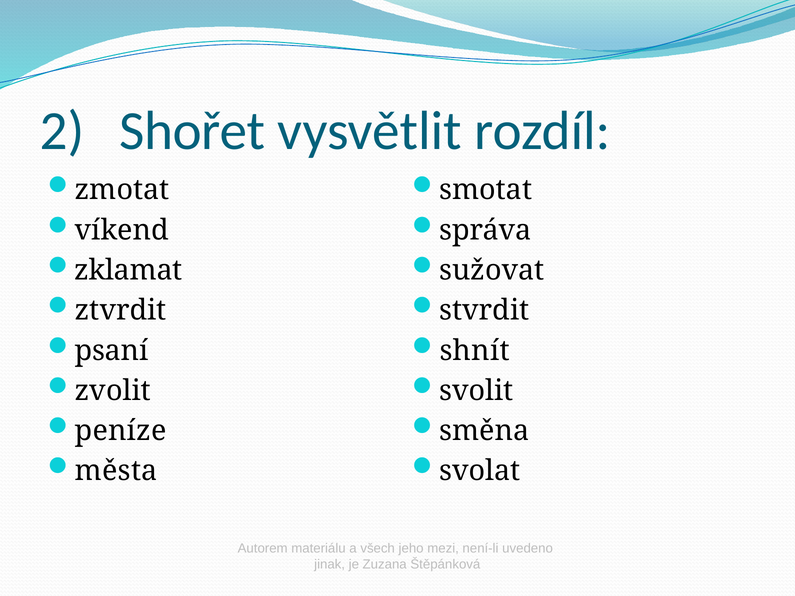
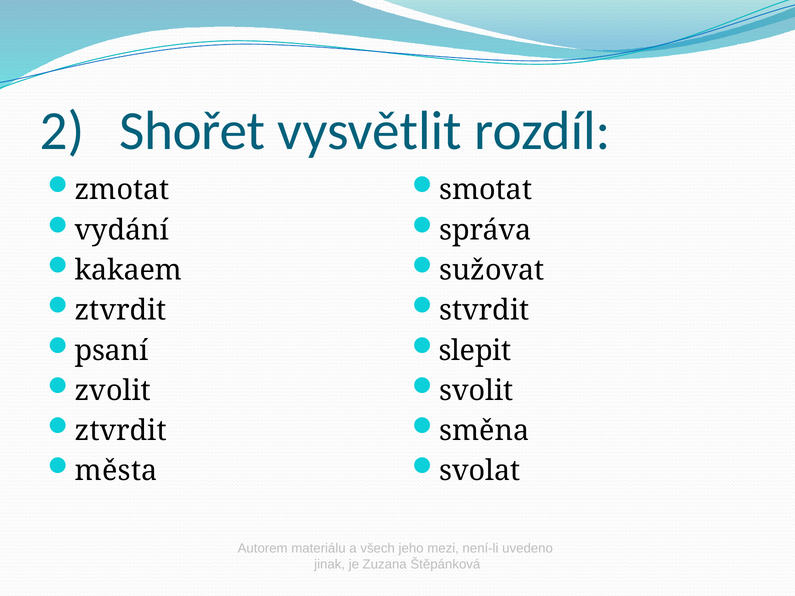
víkend: víkend -> vydání
zklamat: zklamat -> kakaem
shnít: shnít -> slepit
peníze at (121, 431): peníze -> ztvrdit
